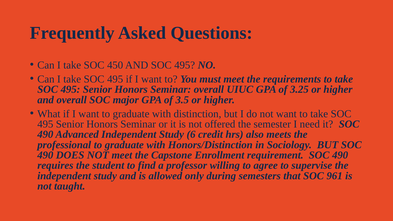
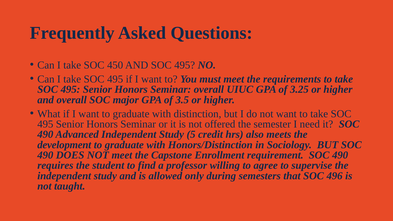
6: 6 -> 5
professional: professional -> development
961: 961 -> 496
